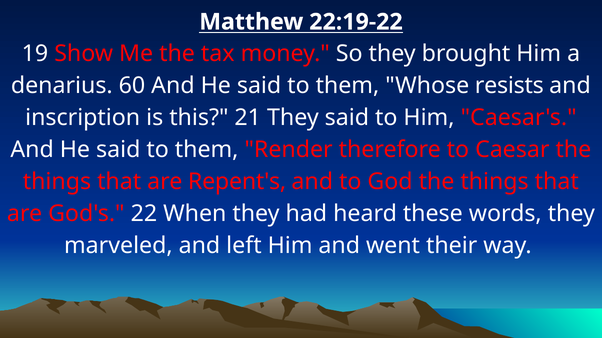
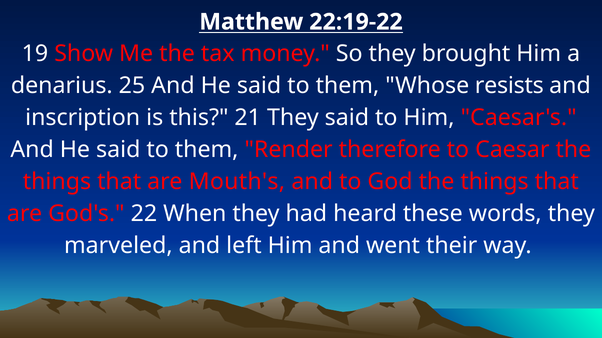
60: 60 -> 25
Repent's: Repent's -> Mouth's
